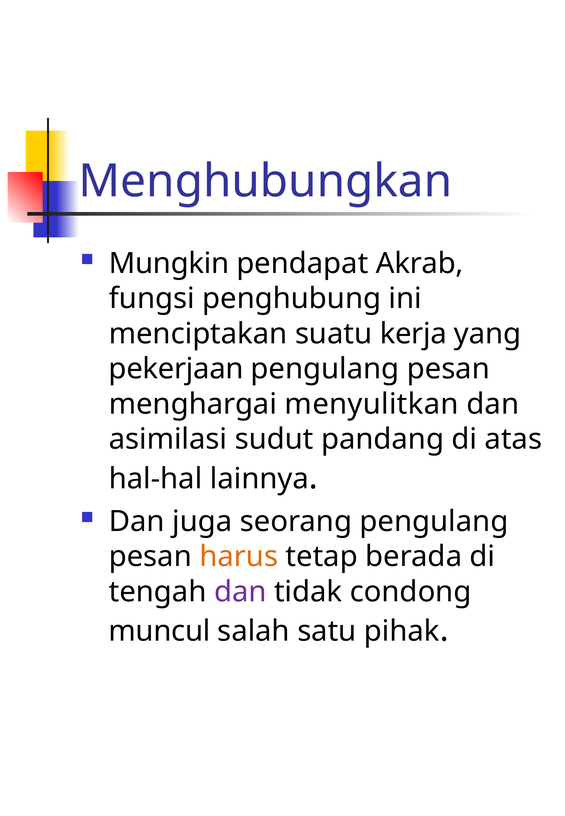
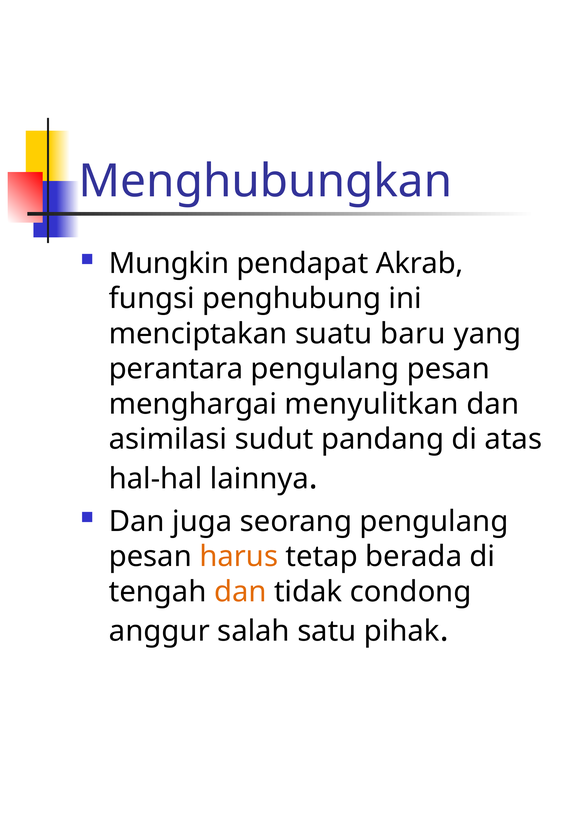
kerja: kerja -> baru
pekerjaan: pekerjaan -> perantara
dan at (240, 592) colour: purple -> orange
muncul: muncul -> anggur
